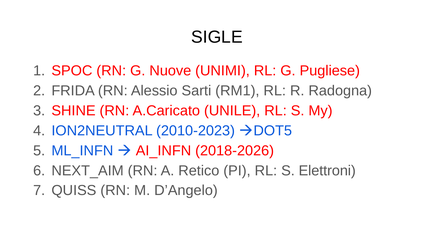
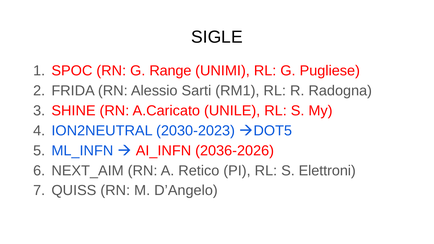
Nuove: Nuove -> Range
2010-2023: 2010-2023 -> 2030-2023
2018-2026: 2018-2026 -> 2036-2026
